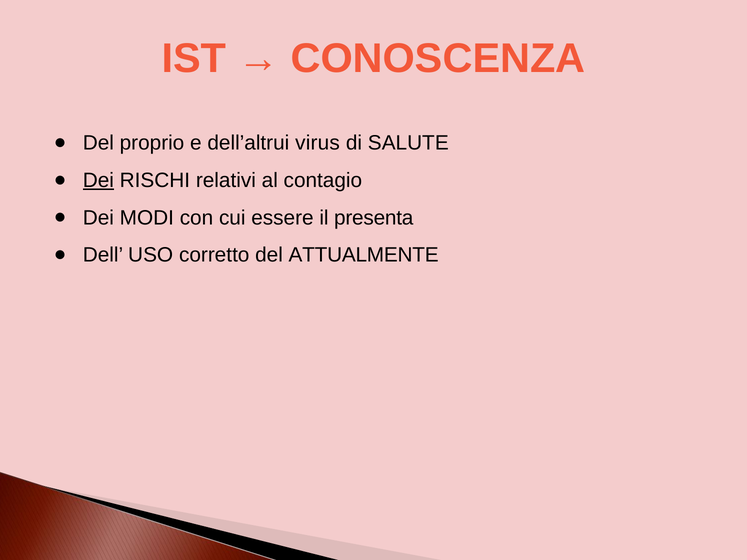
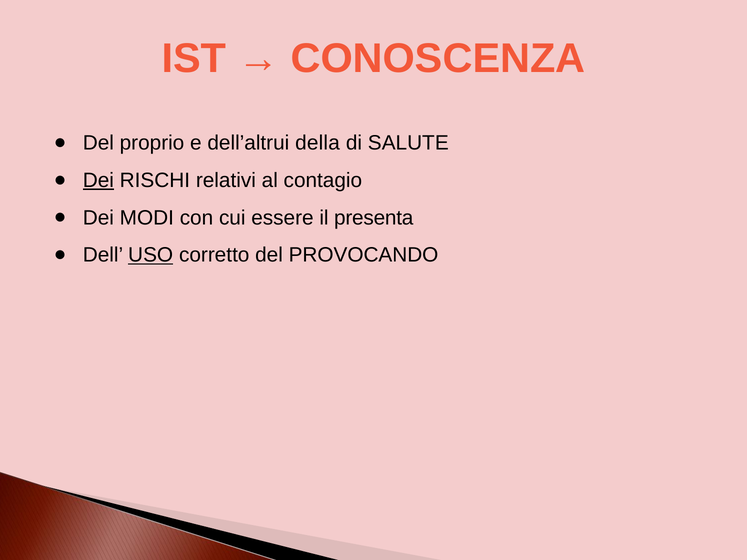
virus: virus -> della
USO underline: none -> present
ATTUALMENTE: ATTUALMENTE -> PROVOCANDO
